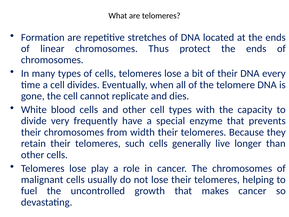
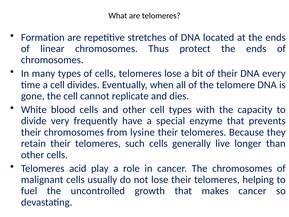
width: width -> lysine
lose at (78, 168): lose -> acid
